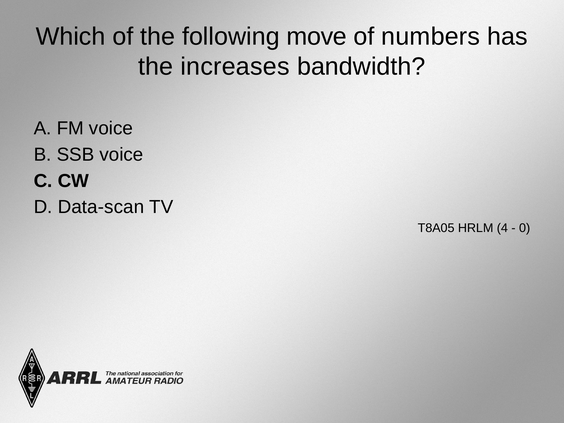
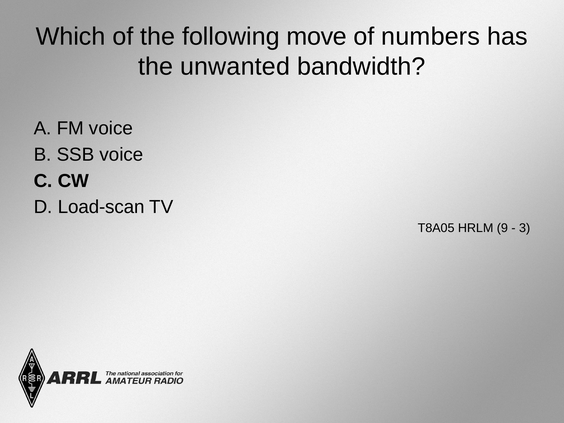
increases: increases -> unwanted
Data-scan: Data-scan -> Load-scan
4: 4 -> 9
0: 0 -> 3
